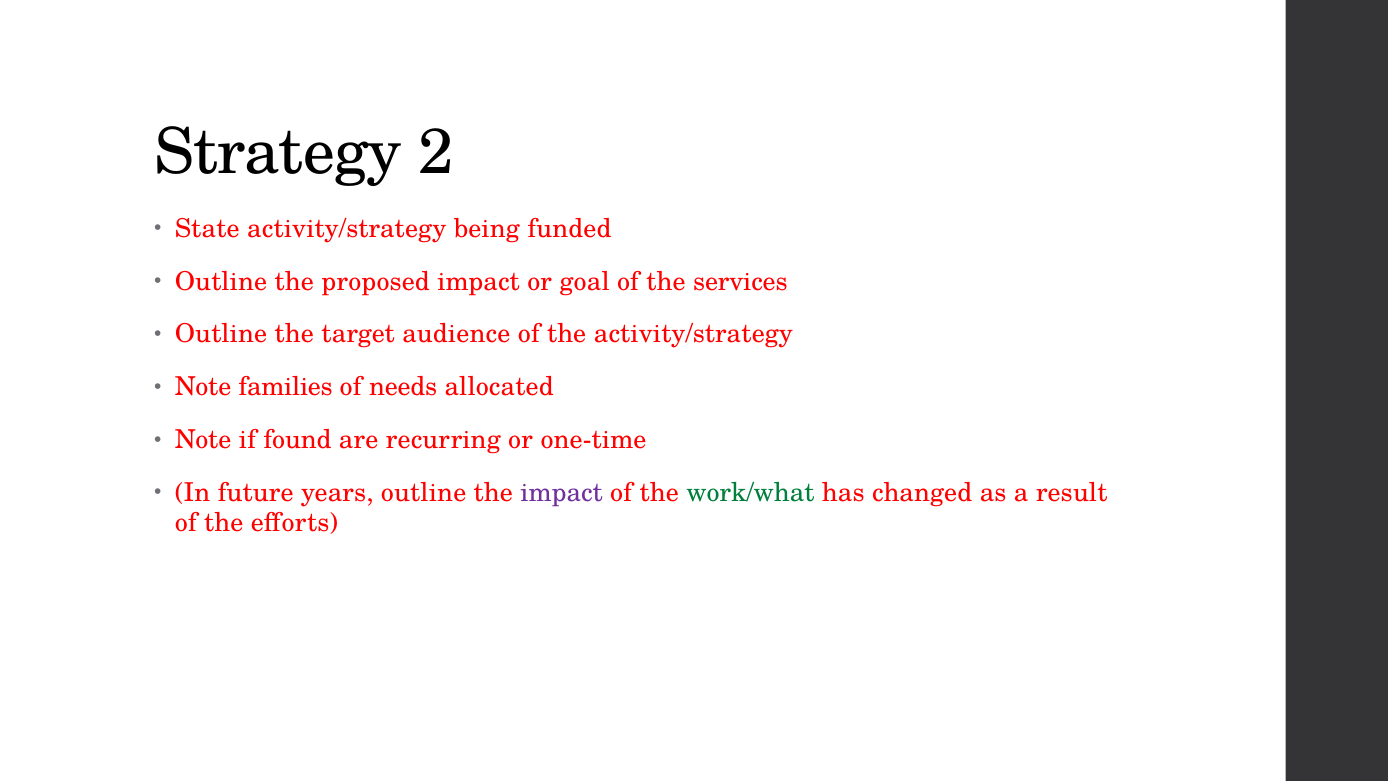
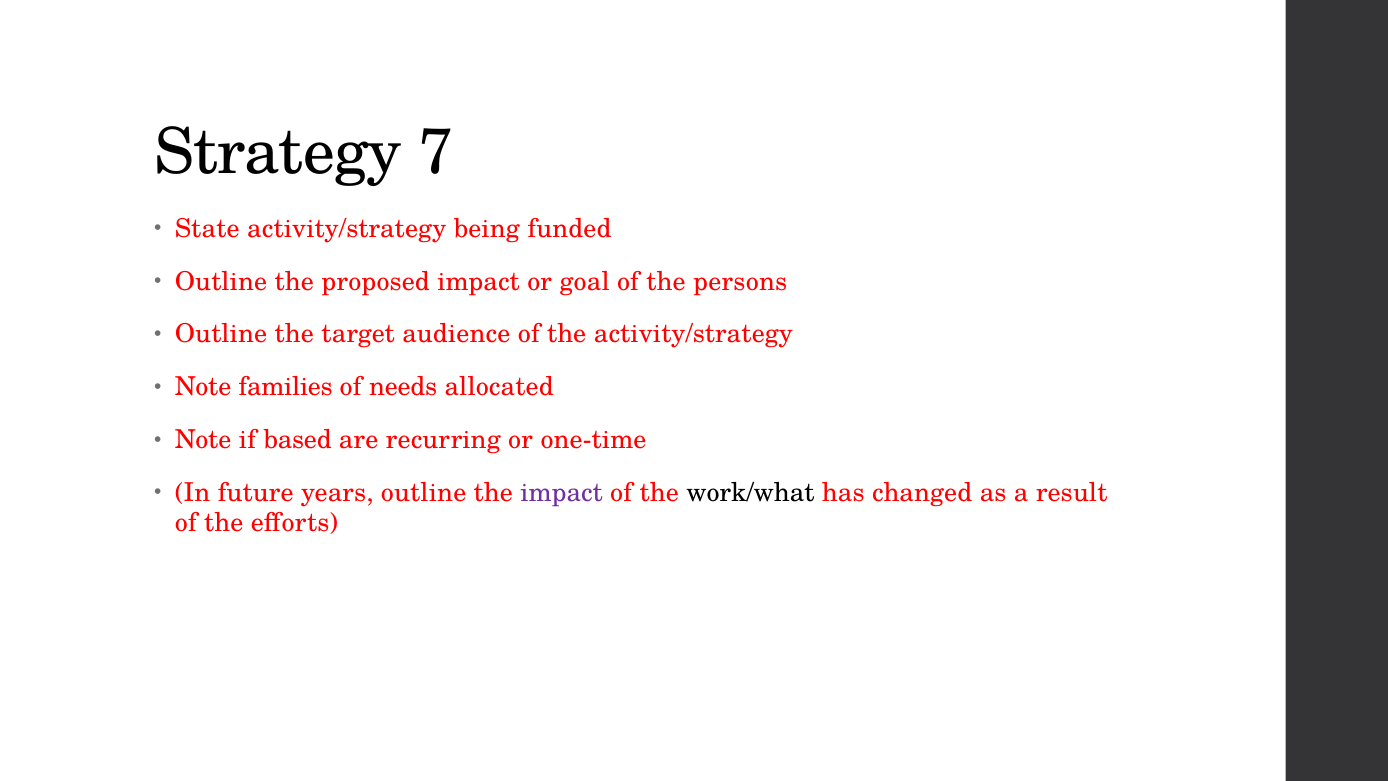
2: 2 -> 7
services: services -> persons
found: found -> based
work/what colour: green -> black
